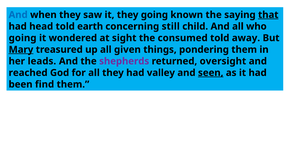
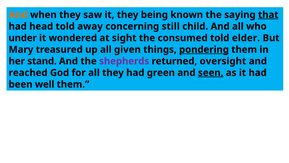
And at (18, 15) colour: blue -> orange
they going: going -> being
earth: earth -> away
going at (23, 38): going -> under
away: away -> elder
Mary underline: present -> none
pondering underline: none -> present
leads: leads -> stand
valley: valley -> green
find: find -> well
